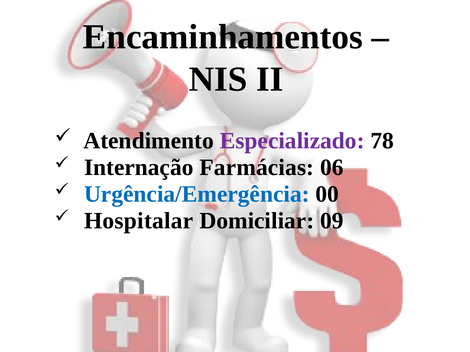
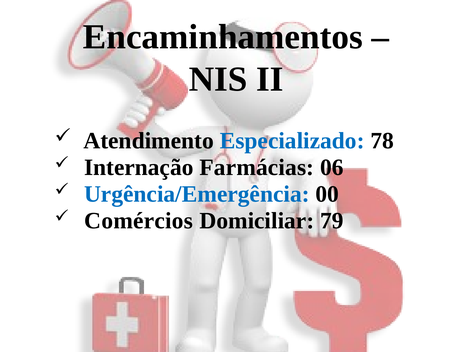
Especializado colour: purple -> blue
Hospitalar: Hospitalar -> Comércios
09: 09 -> 79
